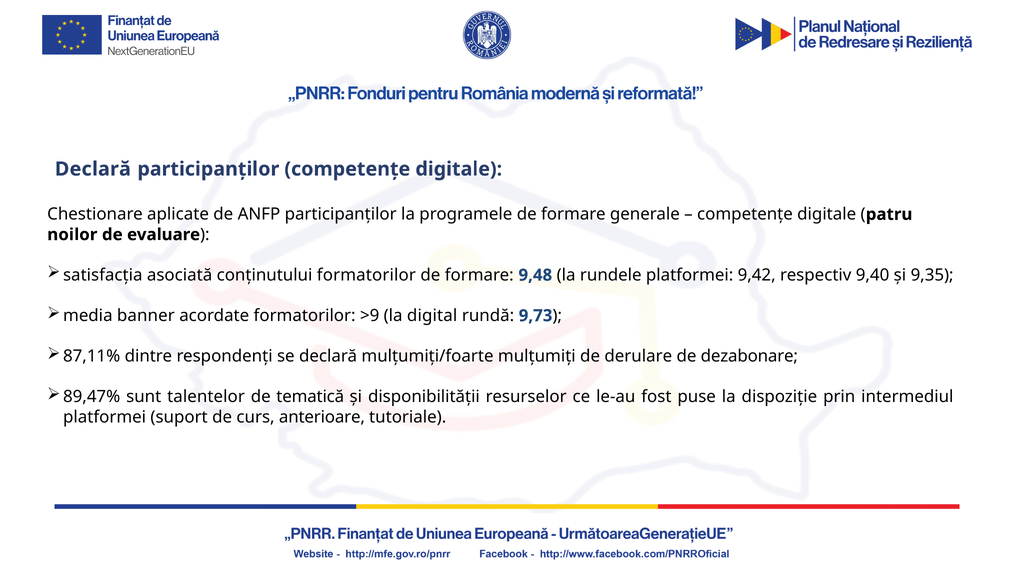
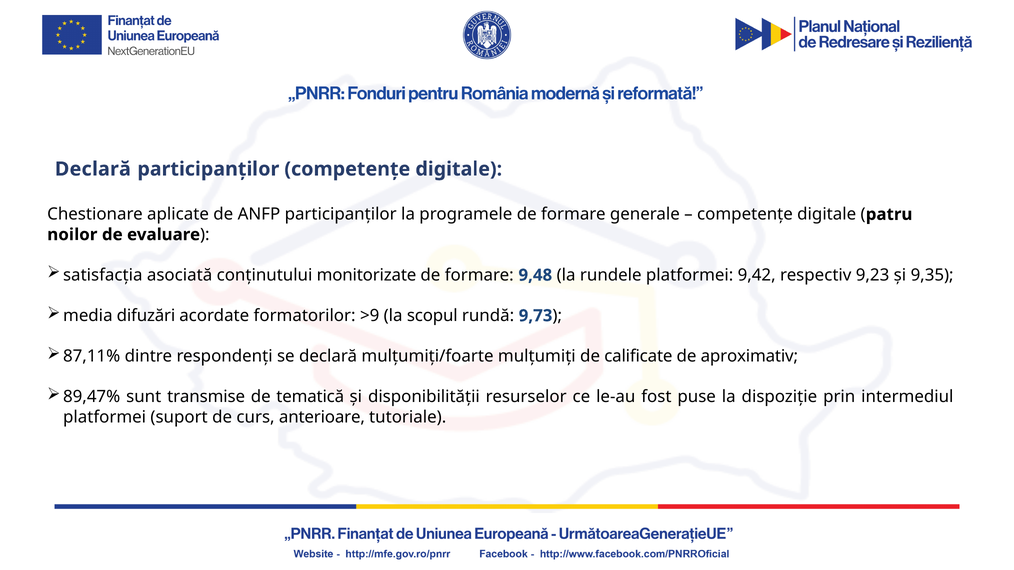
conținutului formatorilor: formatorilor -> monitorizate
9,40: 9,40 -> 9,23
banner: banner -> difuzări
digital: digital -> scopul
derulare: derulare -> calificate
dezabonare: dezabonare -> aproximativ
talentelor: talentelor -> transmise
